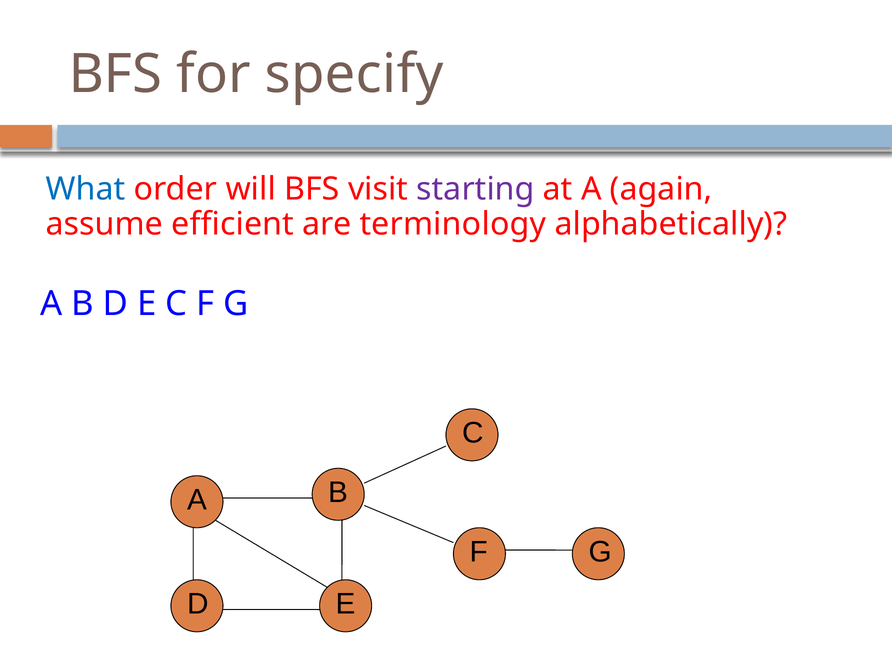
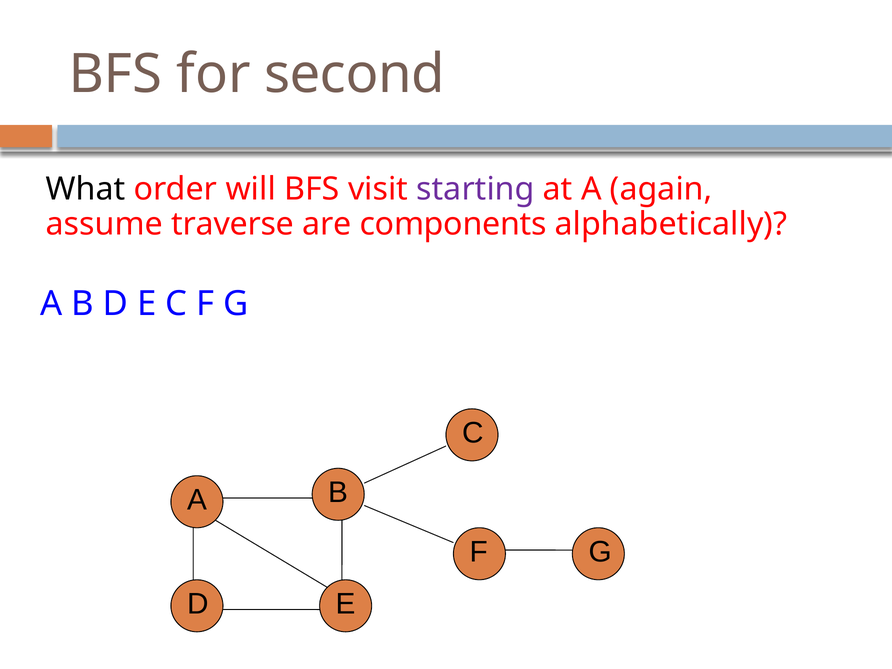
specify: specify -> second
What colour: blue -> black
efficient: efficient -> traverse
terminology: terminology -> components
